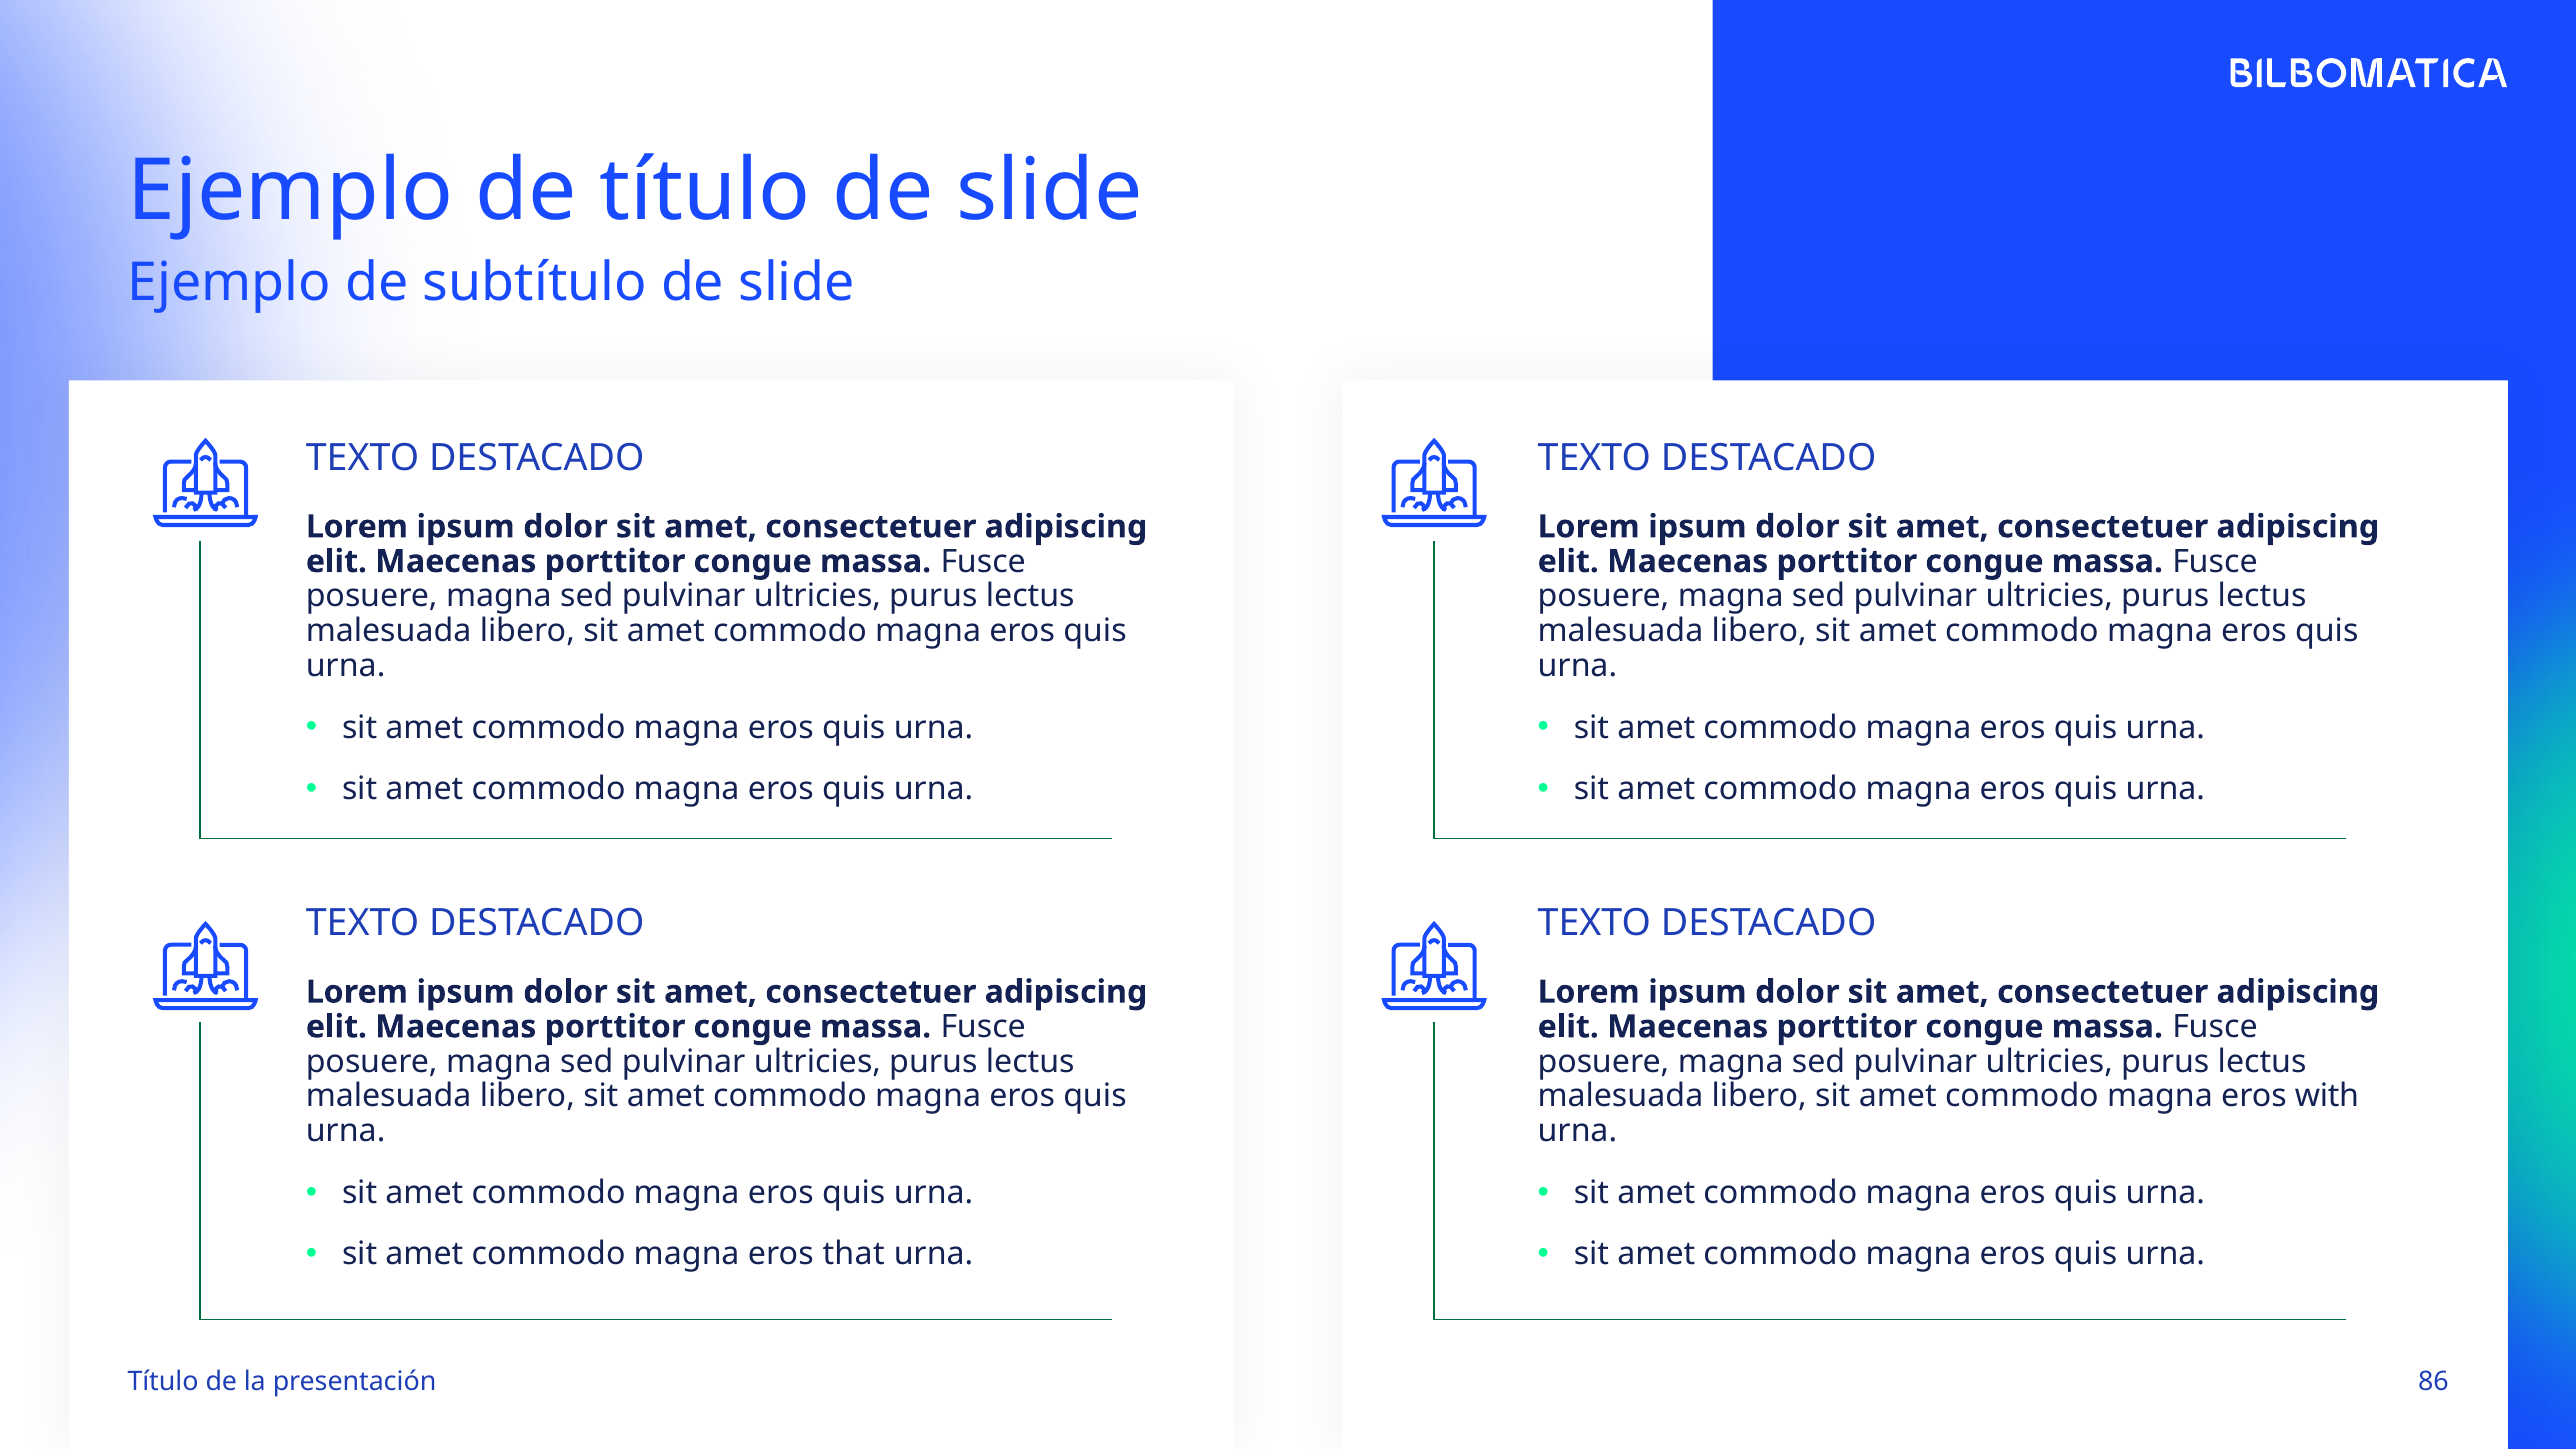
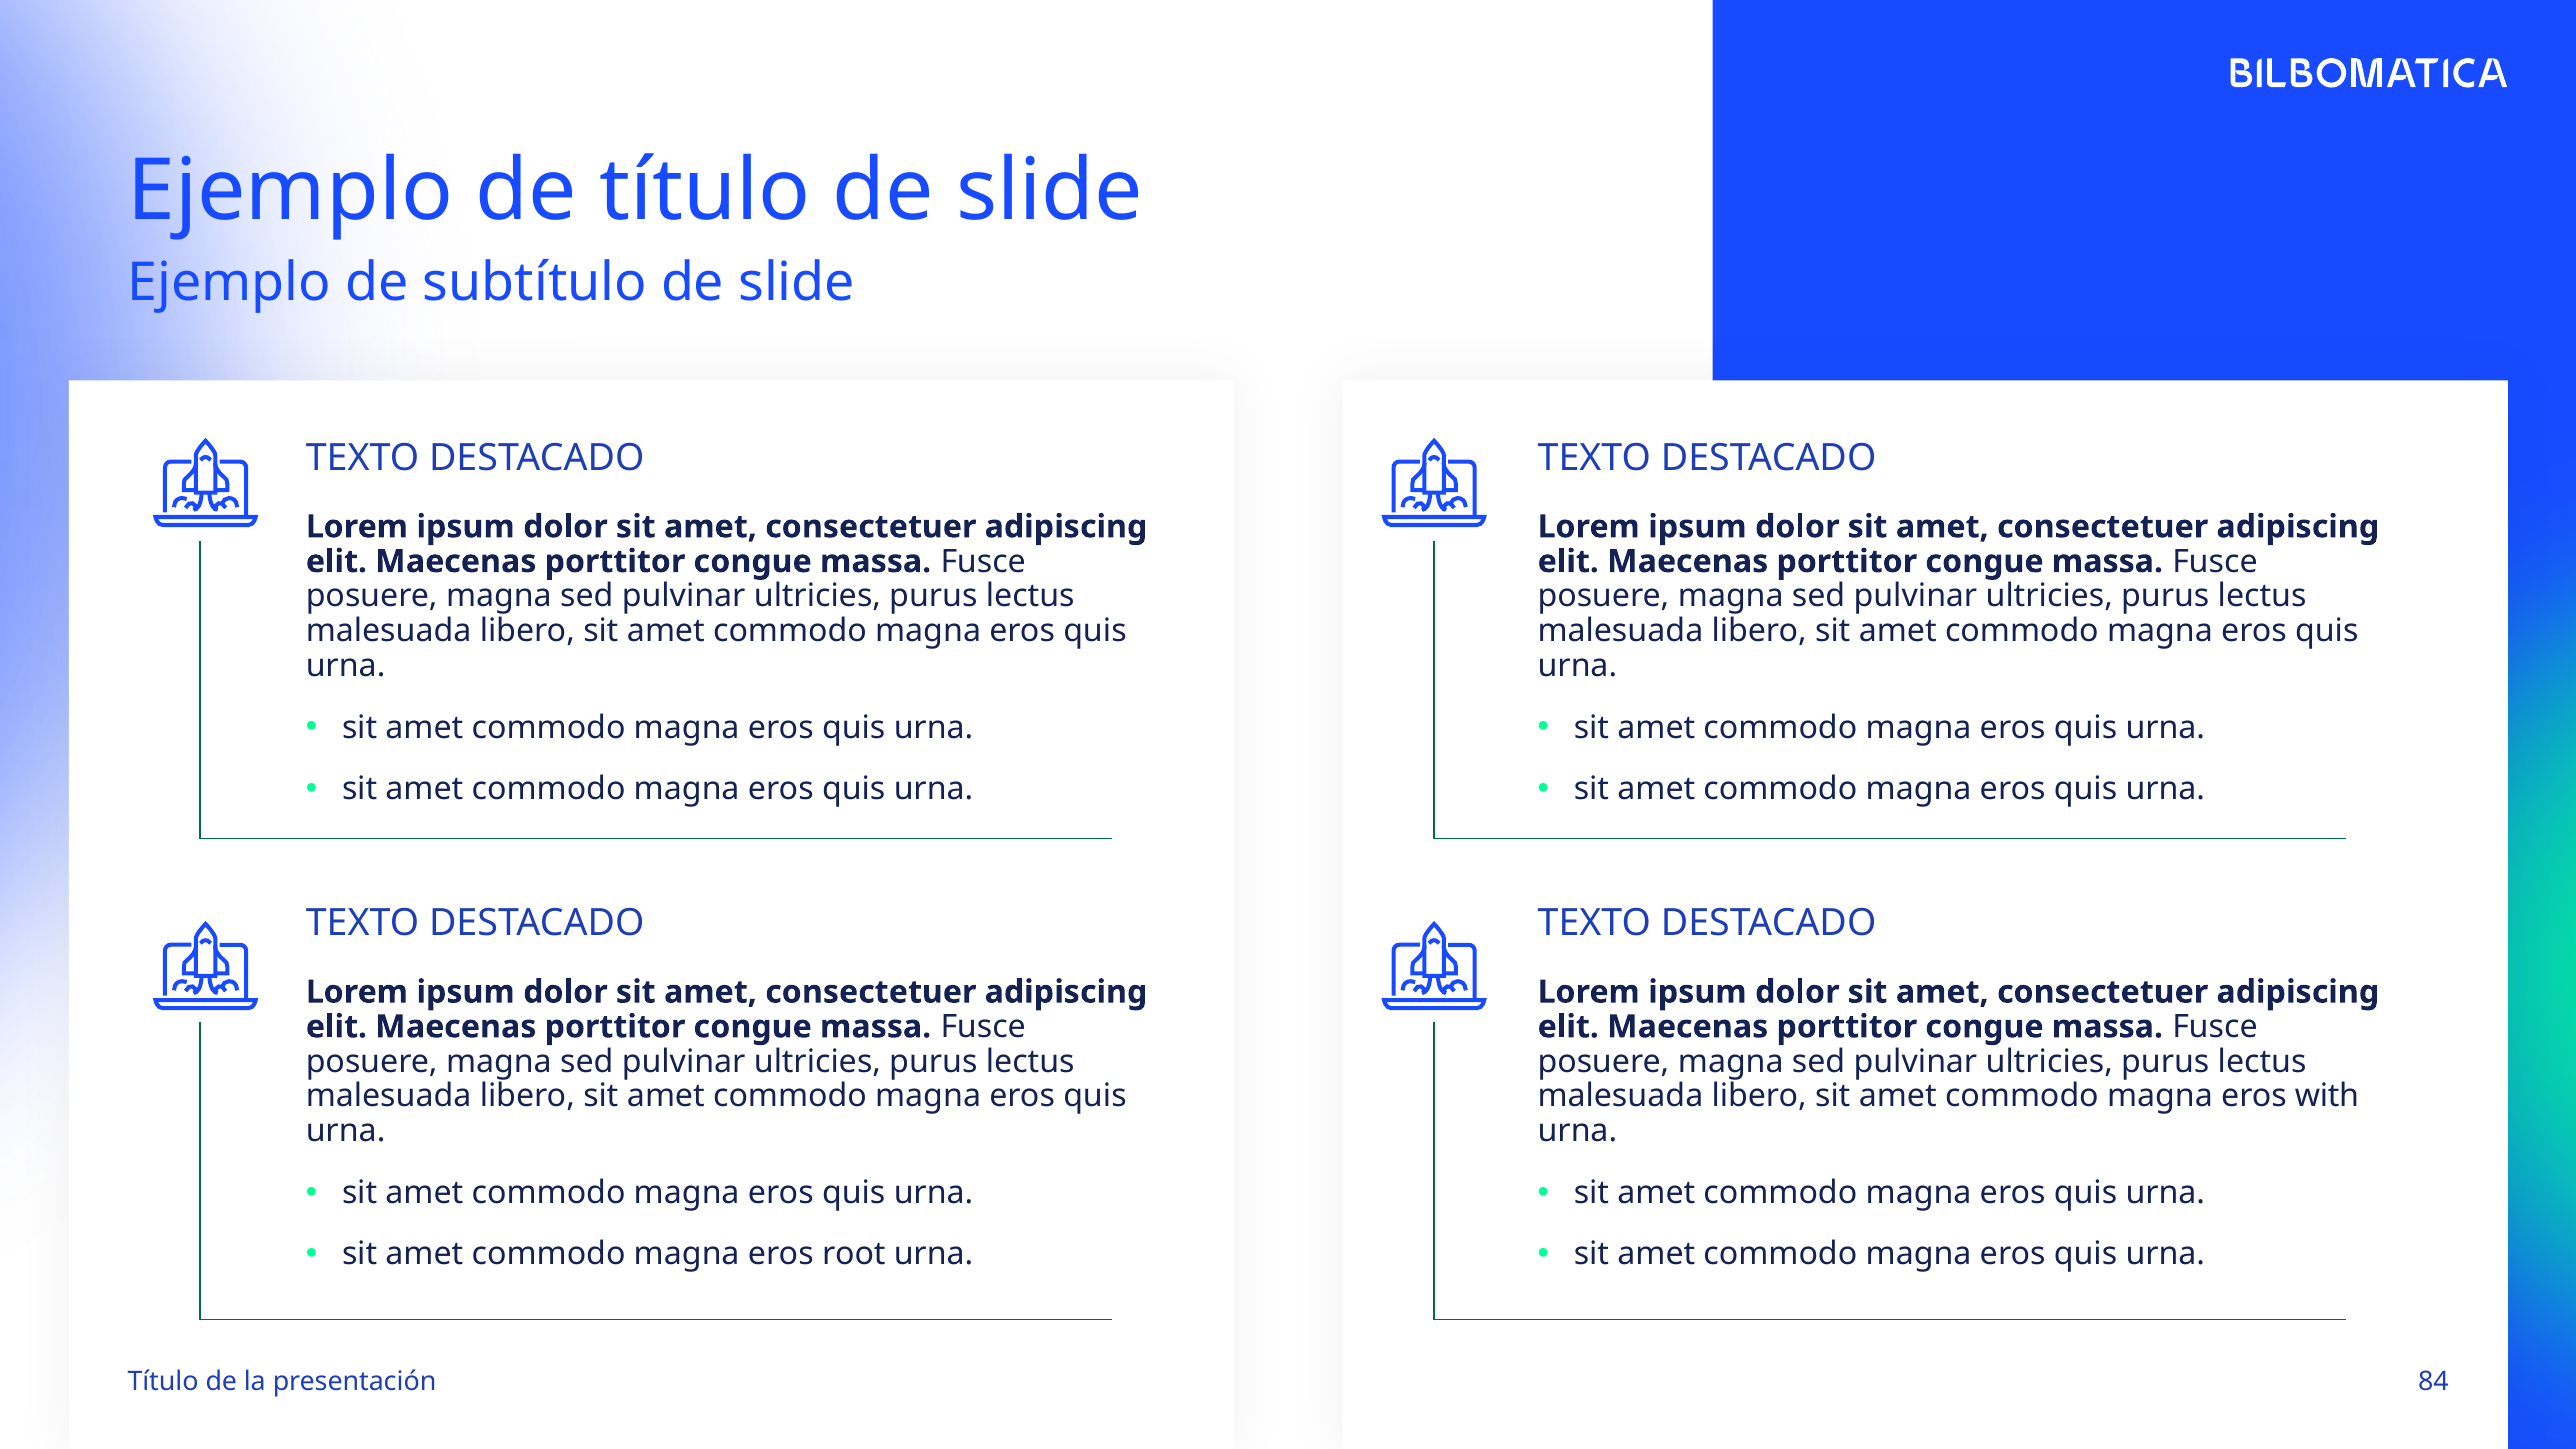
that: that -> root
86: 86 -> 84
